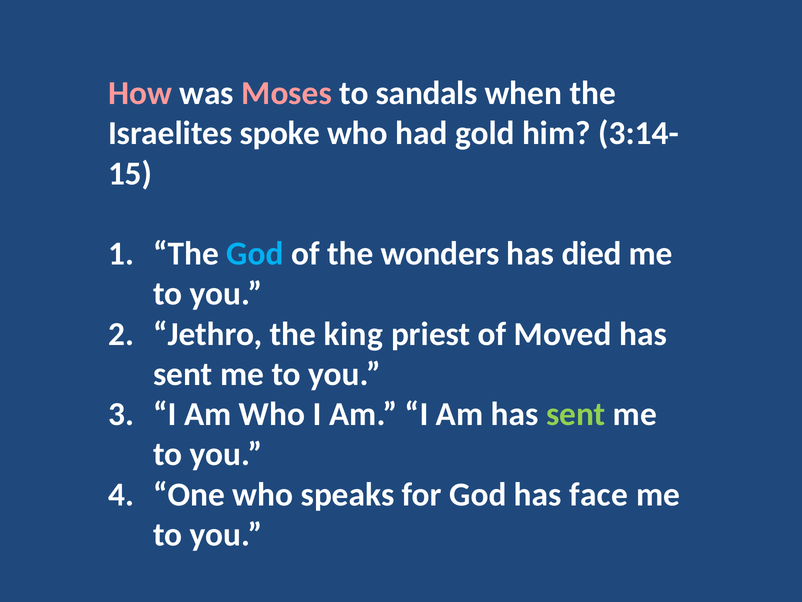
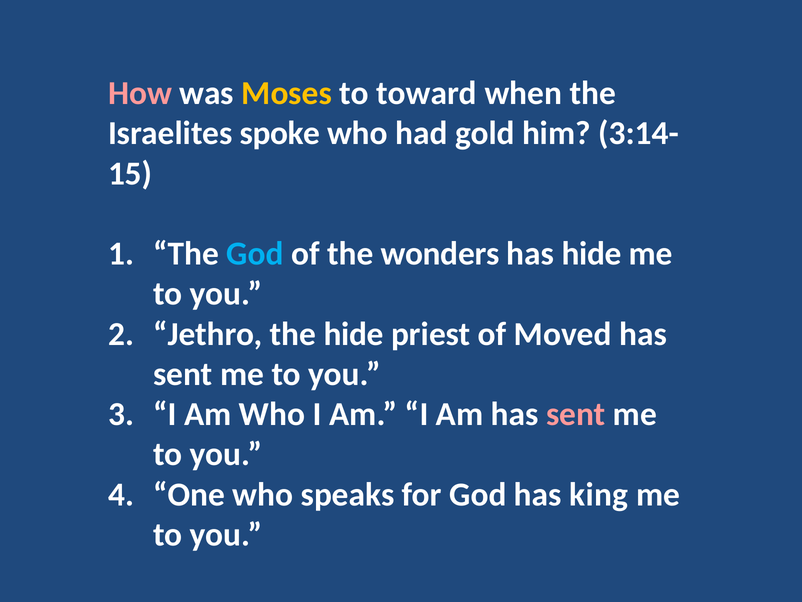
Moses colour: pink -> yellow
sandals: sandals -> toward
has died: died -> hide
the king: king -> hide
sent at (576, 414) colour: light green -> pink
face: face -> king
